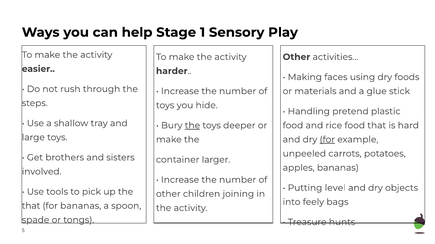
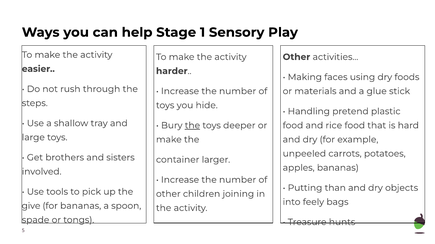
for at (327, 140) underline: present -> none
level: level -> than
that at (31, 206): that -> give
